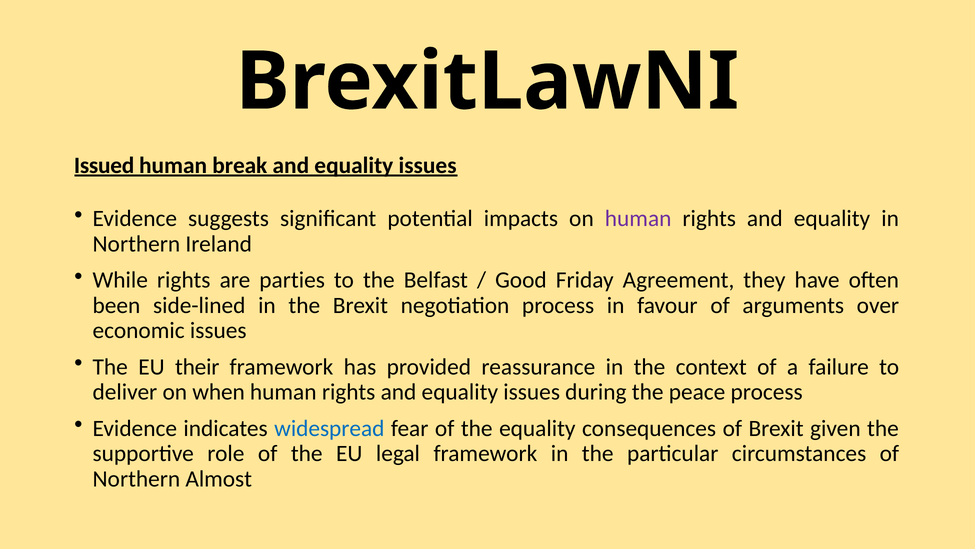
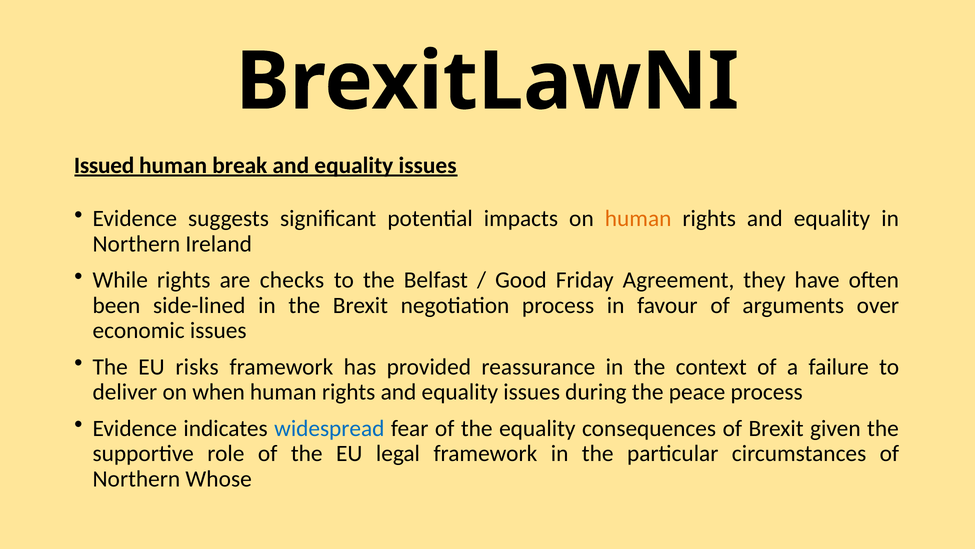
human at (638, 219) colour: purple -> orange
parties: parties -> checks
their: their -> risks
Almost: Almost -> Whose
